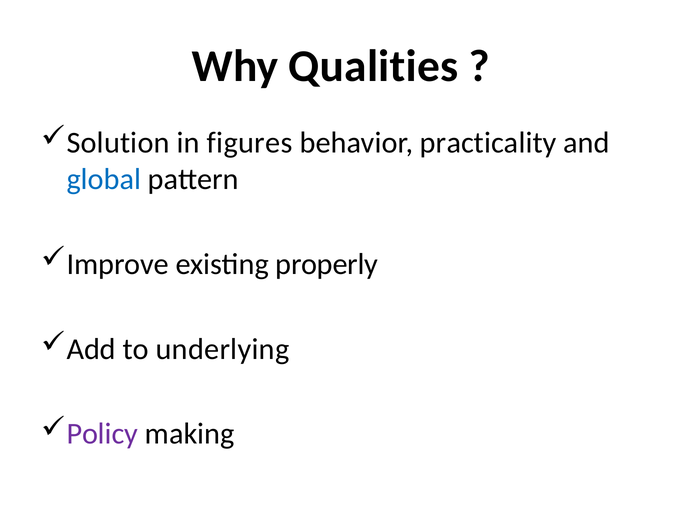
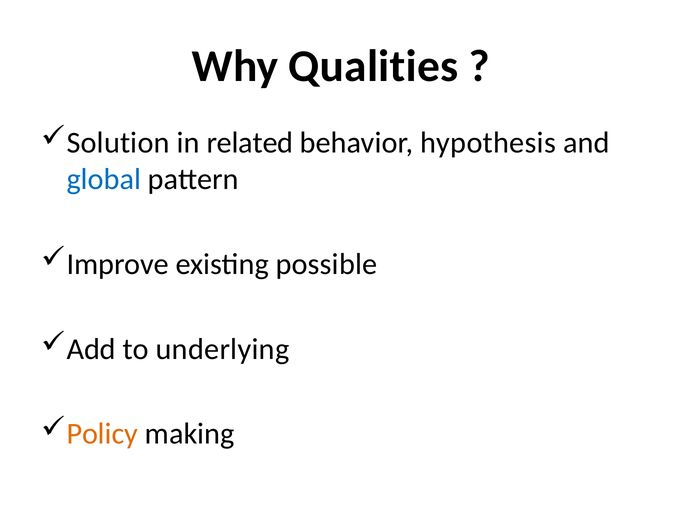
figures: figures -> related
practicality: practicality -> hypothesis
properly: properly -> possible
Policy colour: purple -> orange
